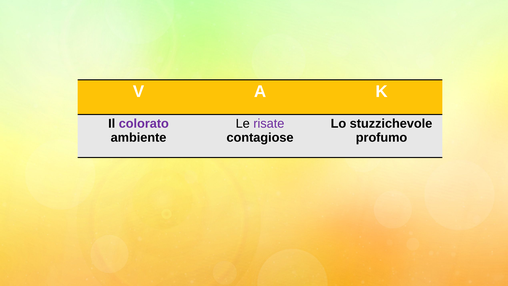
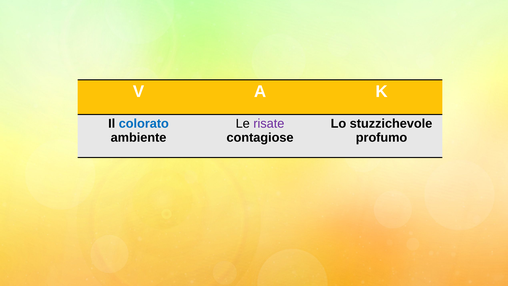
colorato colour: purple -> blue
